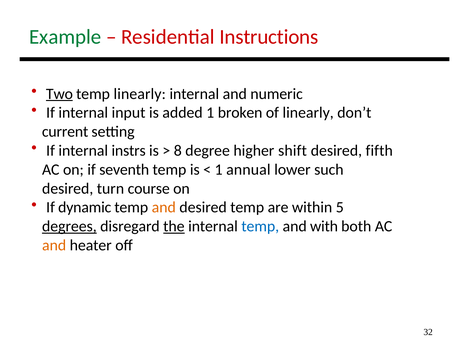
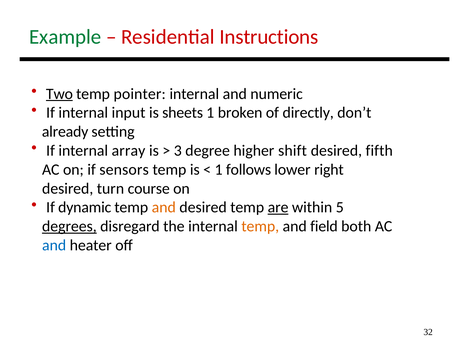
temp linearly: linearly -> pointer
added: added -> sheets
of linearly: linearly -> directly
current: current -> already
instrs: instrs -> array
8: 8 -> 3
seventh: seventh -> sensors
annual: annual -> follows
such: such -> right
are underline: none -> present
the underline: present -> none
temp at (260, 226) colour: blue -> orange
with: with -> field
and at (54, 245) colour: orange -> blue
